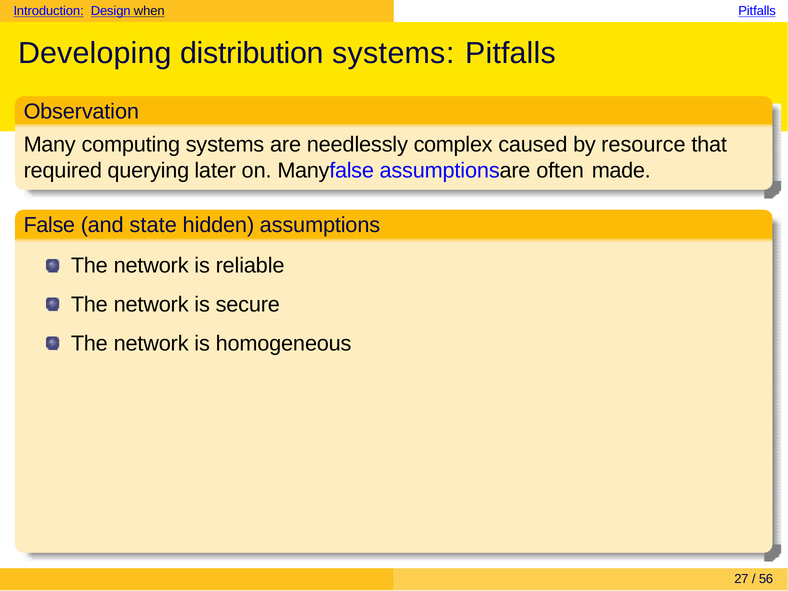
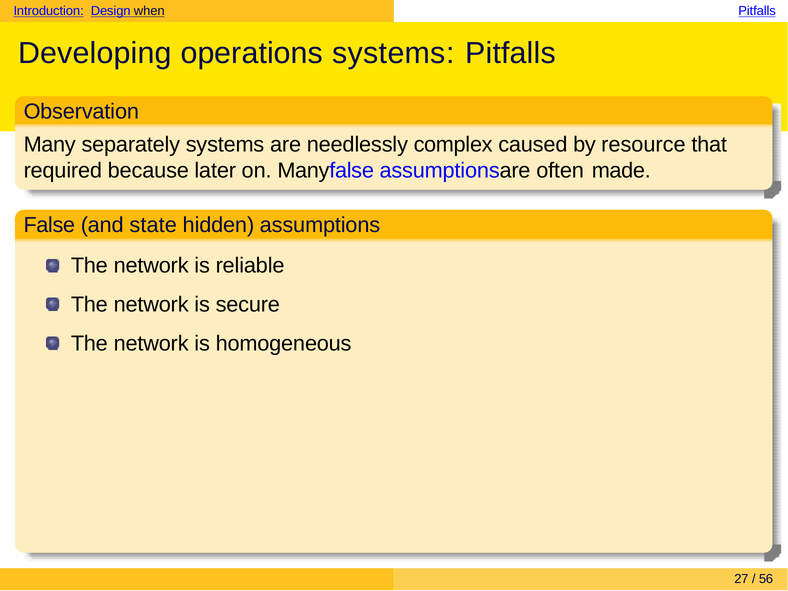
distribution: distribution -> operations
computing: computing -> separately
querying: querying -> because
